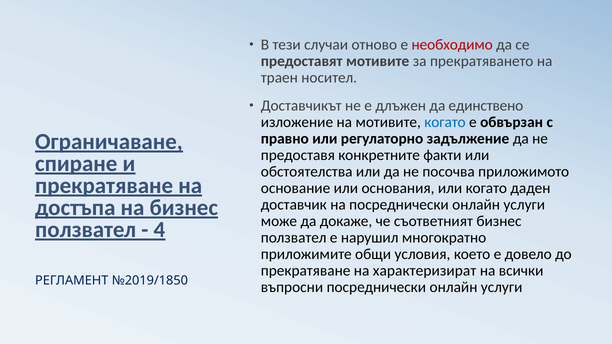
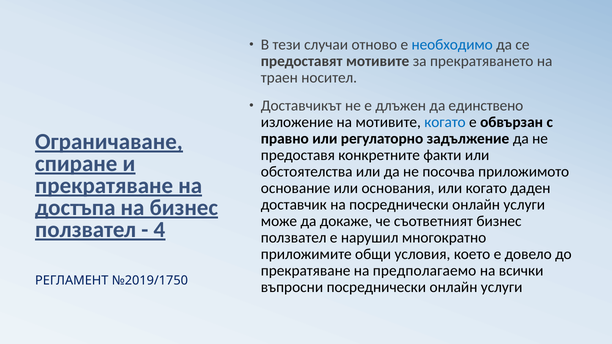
необходимо colour: red -> blue
характеризират: характеризират -> предполагаемо
№2019/1850: №2019/1850 -> №2019/1750
